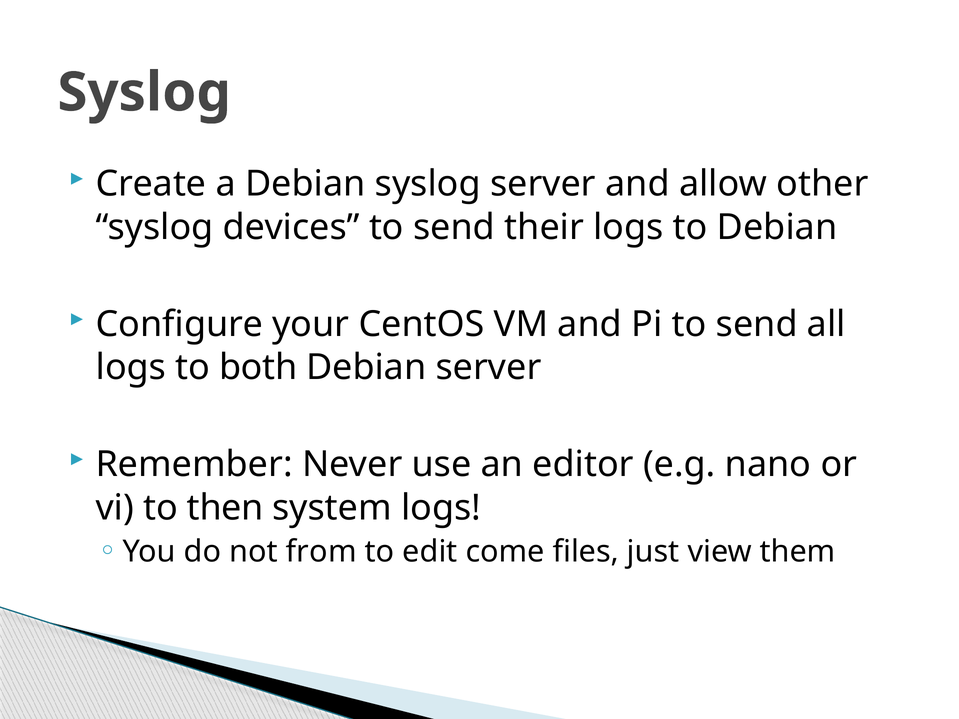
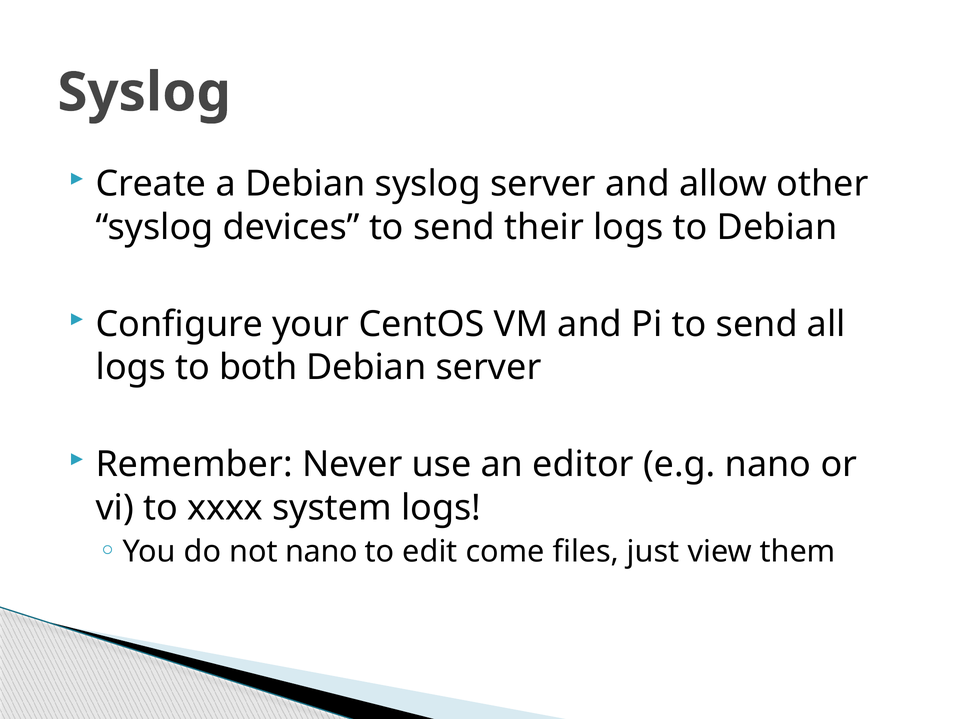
then: then -> xxxx
not from: from -> nano
